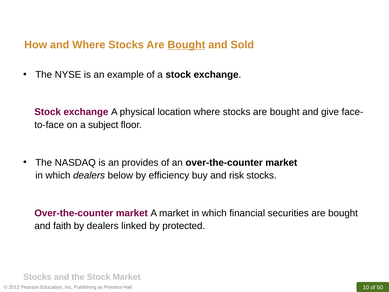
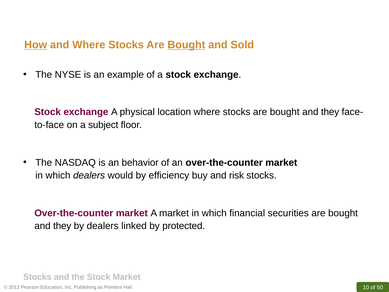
How underline: none -> present
give at (330, 112): give -> they
provides: provides -> behavior
below: below -> would
faith at (62, 226): faith -> they
